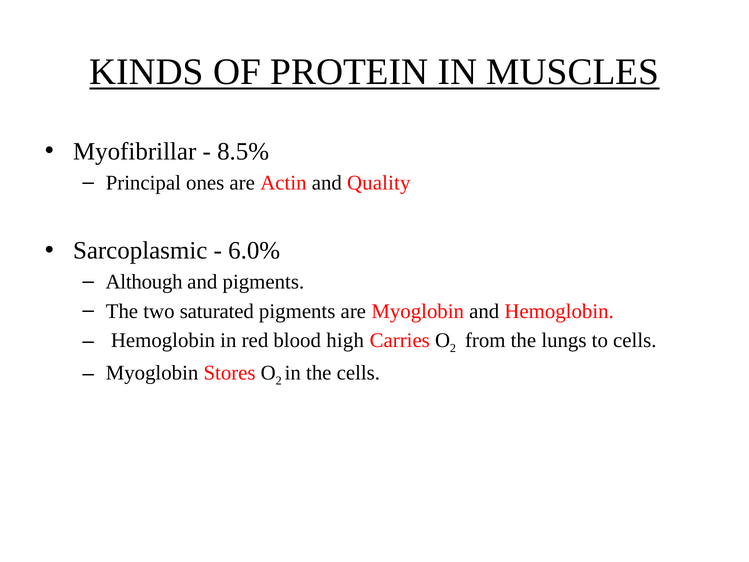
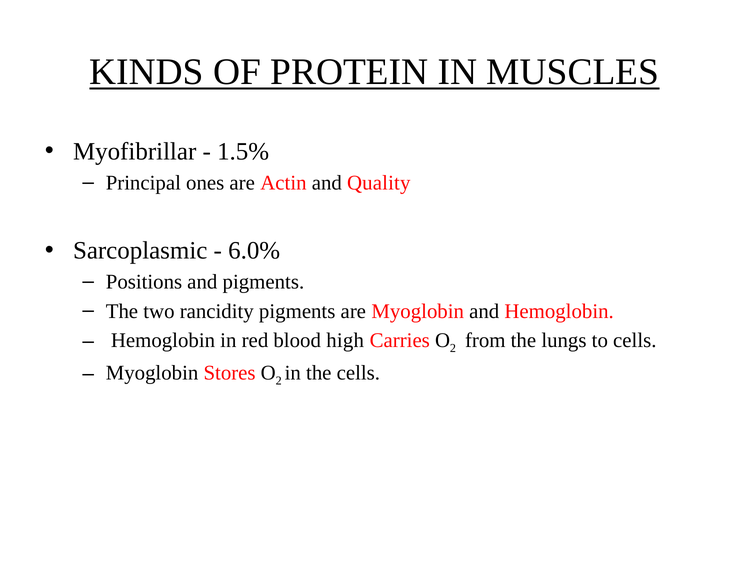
8.5%: 8.5% -> 1.5%
Although: Although -> Positions
saturated: saturated -> rancidity
